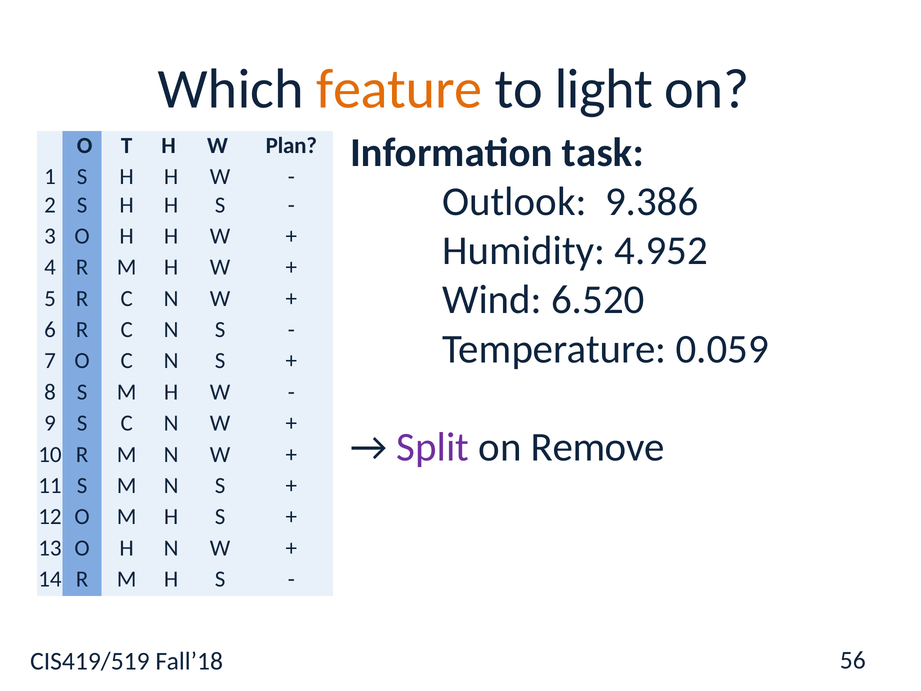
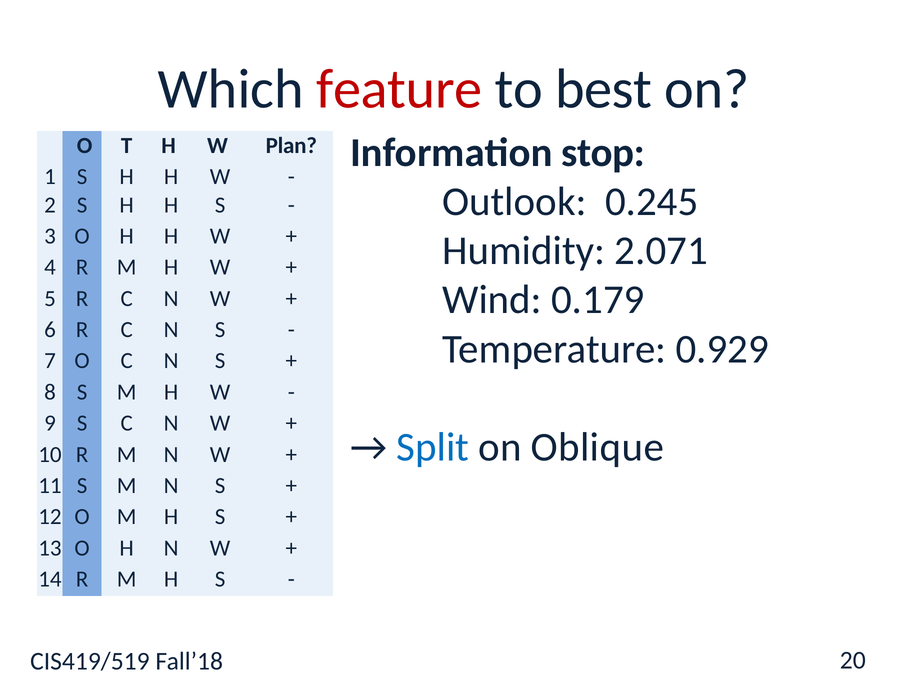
feature colour: orange -> red
light: light -> best
task: task -> stop
9.386: 9.386 -> 0.245
4.952: 4.952 -> 2.071
6.520: 6.520 -> 0.179
0.059: 0.059 -> 0.929
Split colour: purple -> blue
Remove: Remove -> Oblique
56: 56 -> 20
